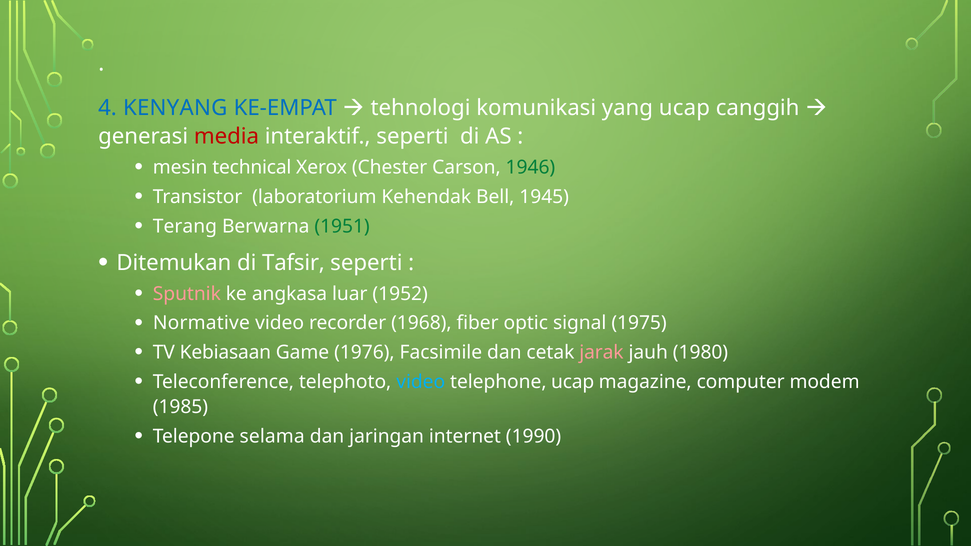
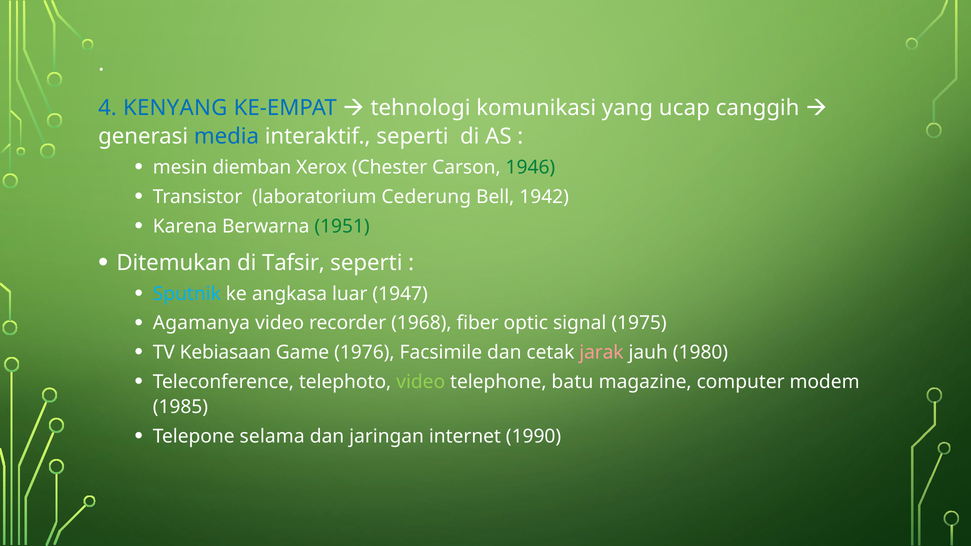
media colour: red -> blue
technical: technical -> diemban
Kehendak: Kehendak -> Cederung
1945: 1945 -> 1942
Terang: Terang -> Karena
Sputnik colour: pink -> light blue
1952: 1952 -> 1947
Normative: Normative -> Agamanya
video at (421, 382) colour: light blue -> light green
telephone ucap: ucap -> batu
